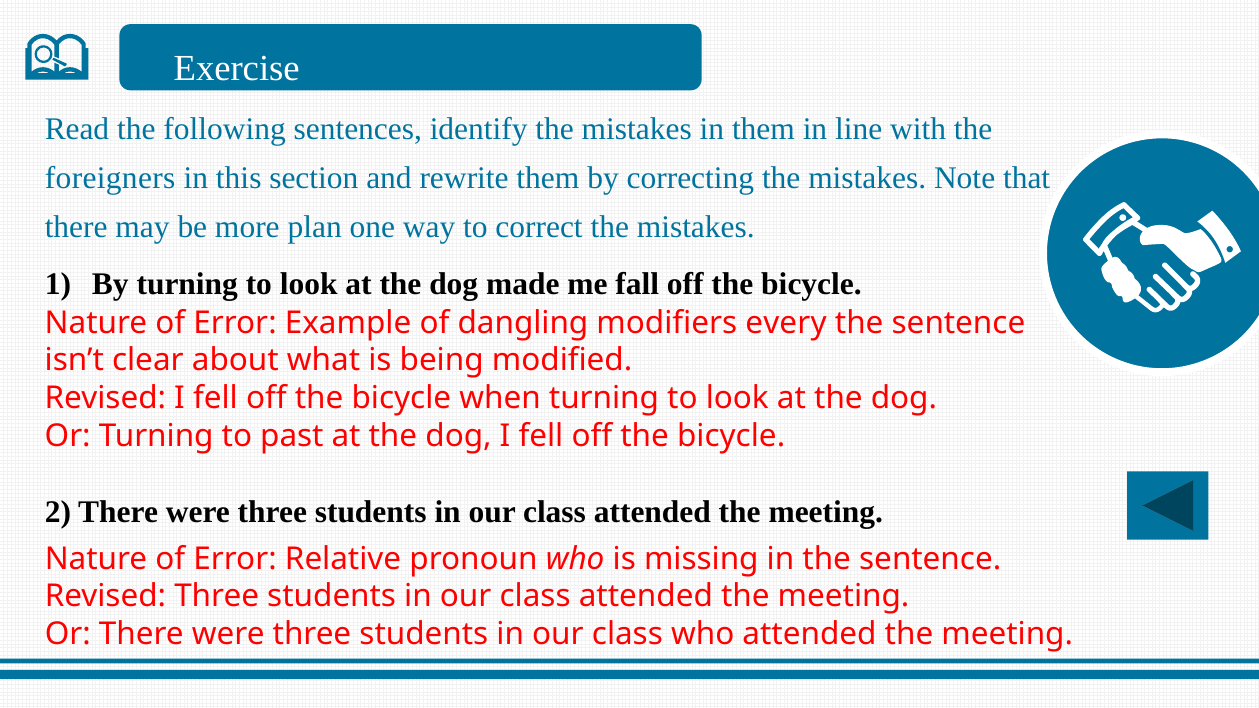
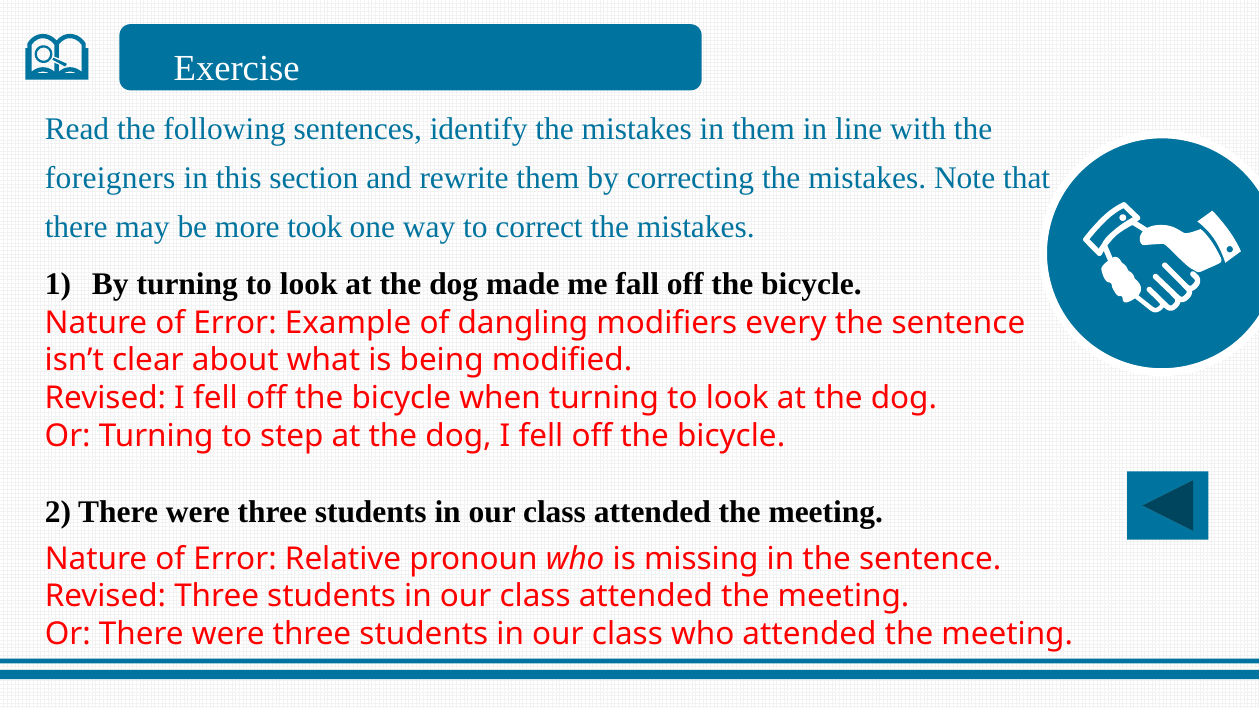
plan: plan -> took
past: past -> step
